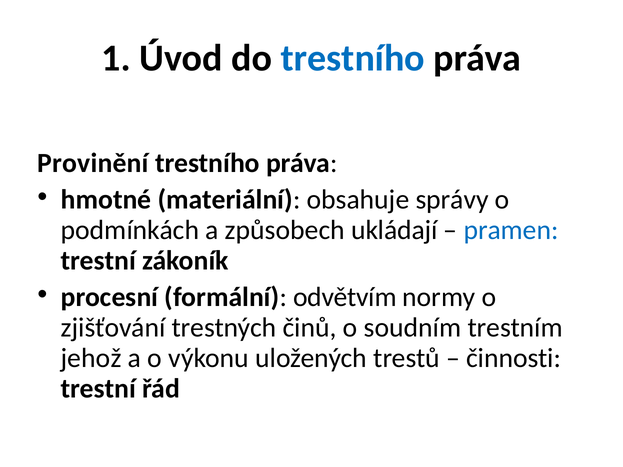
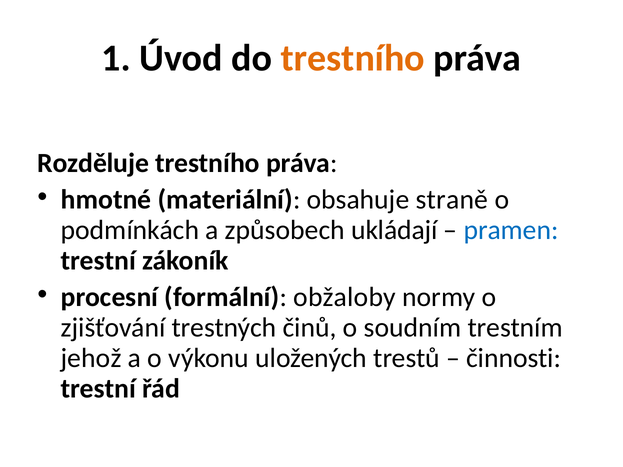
trestního at (353, 58) colour: blue -> orange
Provinění: Provinění -> Rozděluje
správy: správy -> straně
odvětvím: odvětvím -> obžaloby
